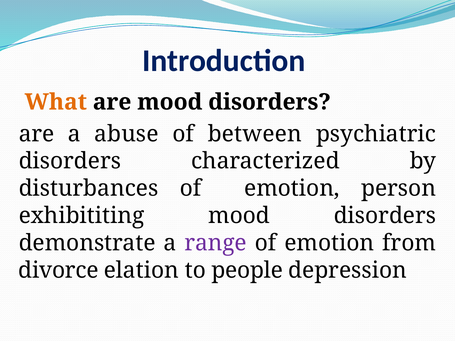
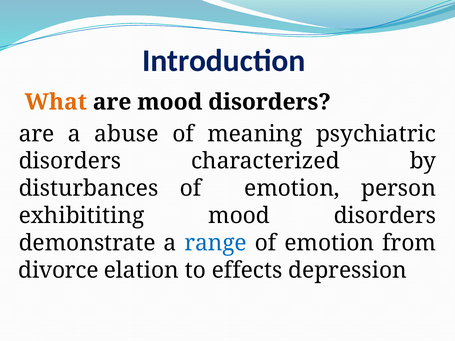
between: between -> meaning
range colour: purple -> blue
people: people -> effects
